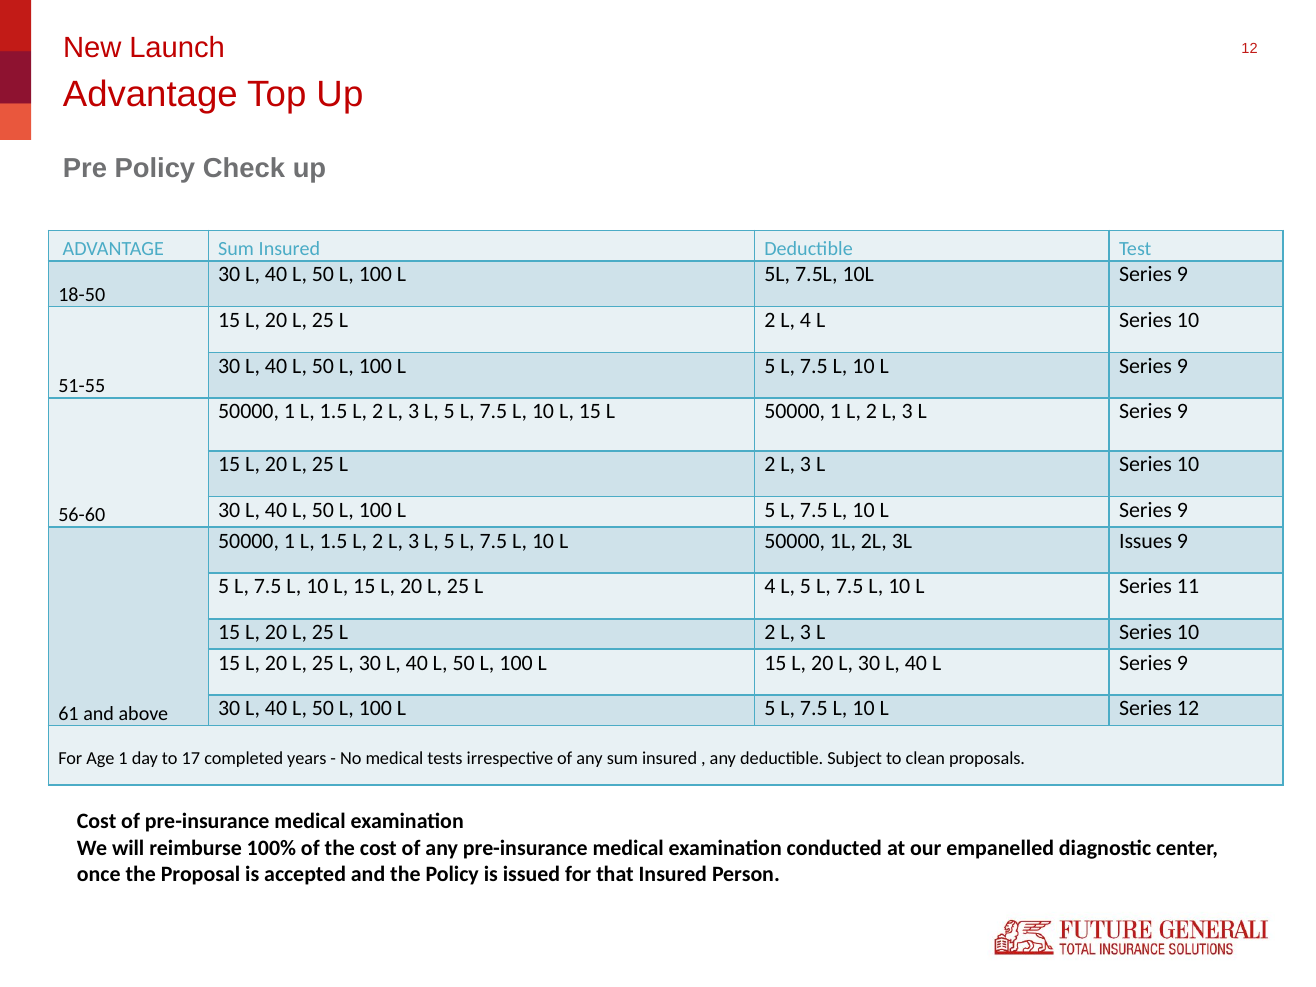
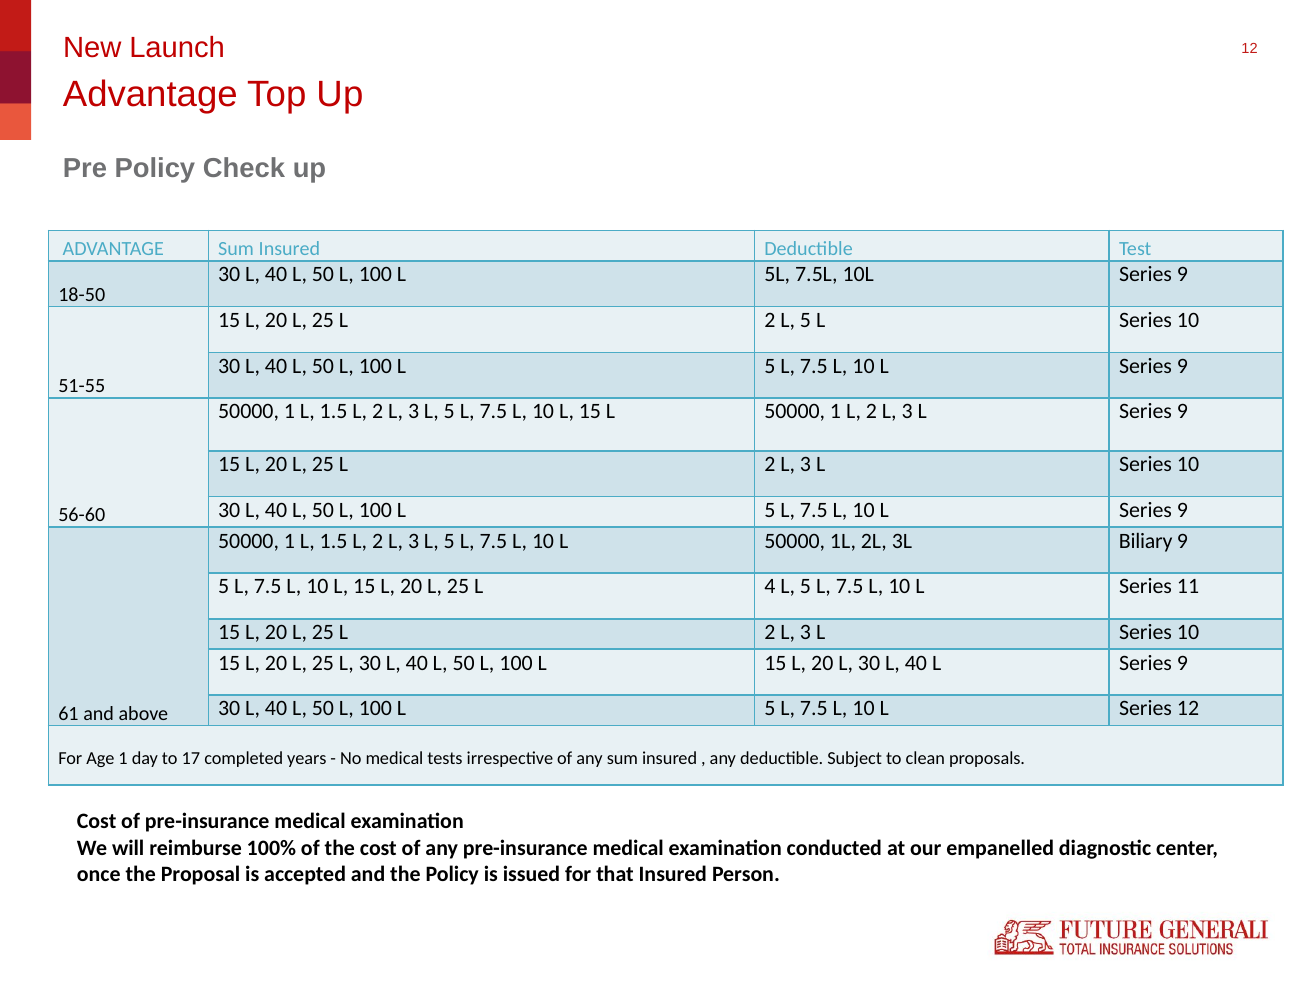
2 L 4: 4 -> 5
Issues: Issues -> Biliary
